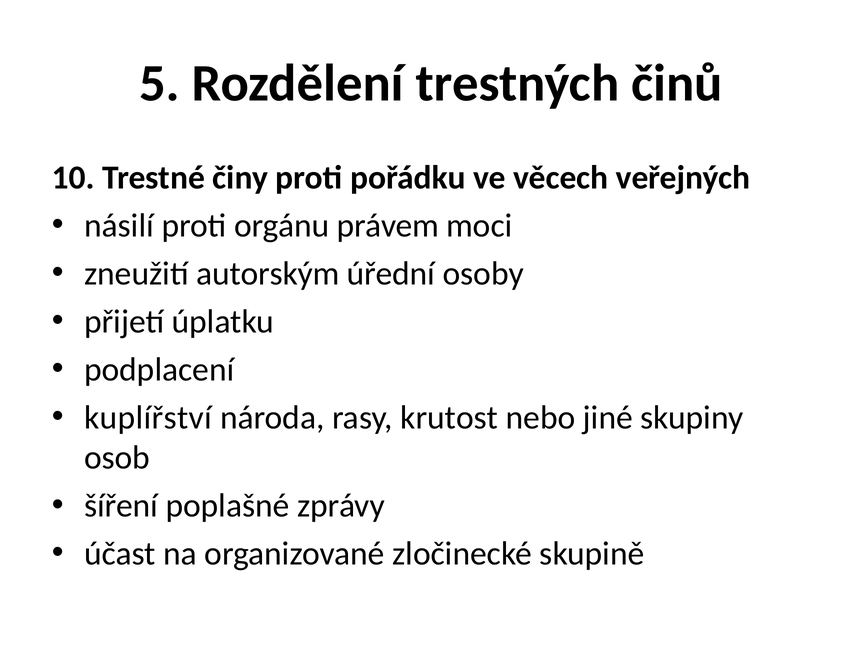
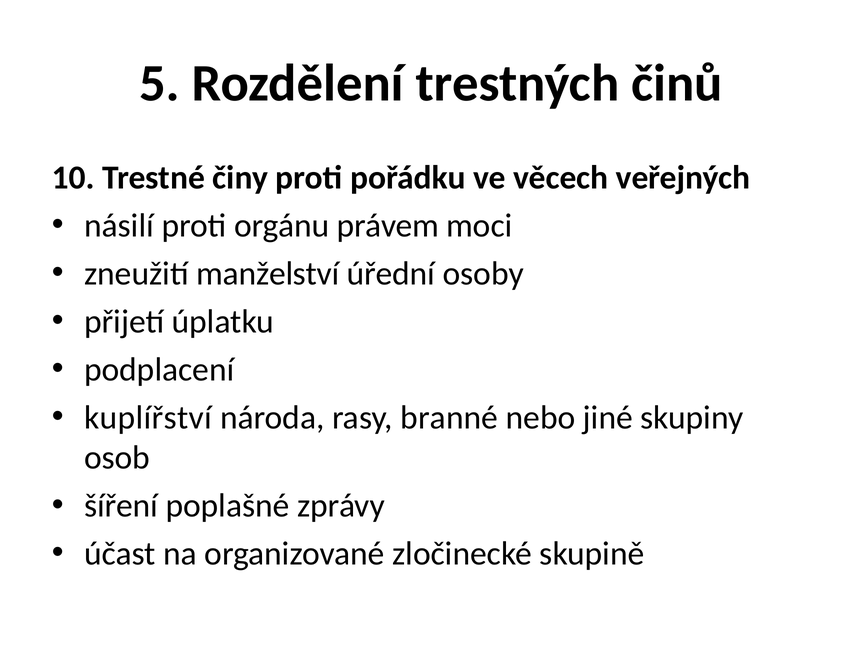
autorským: autorským -> manželství
krutost: krutost -> branné
